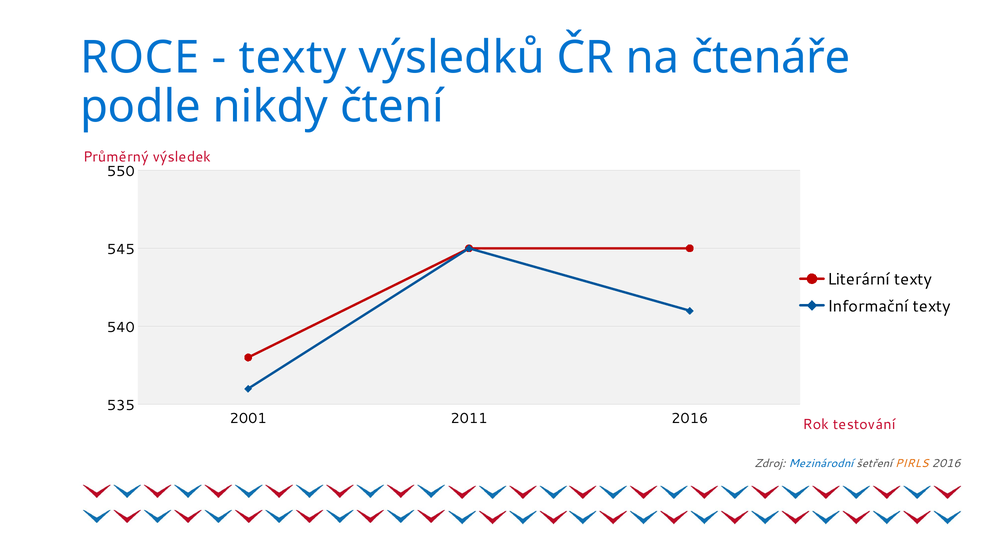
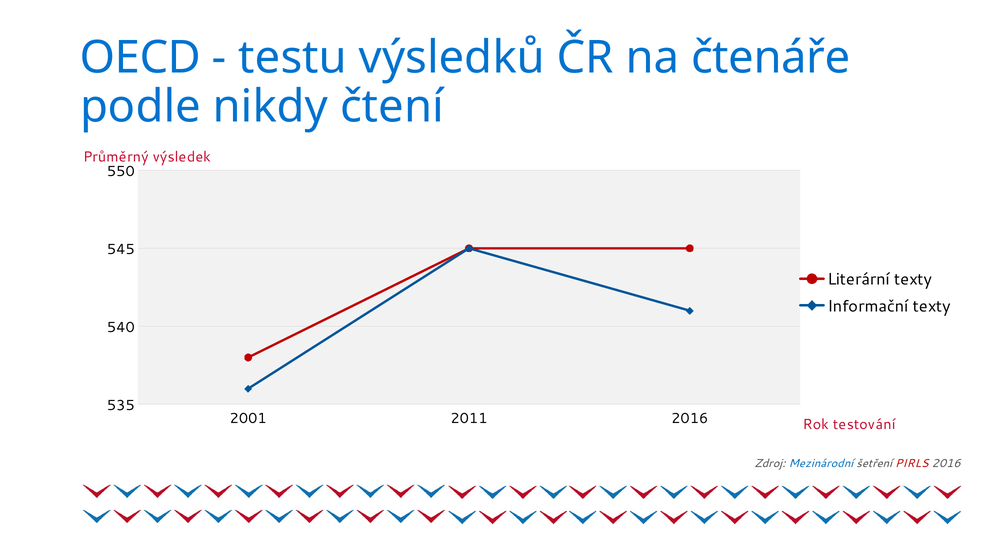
ROCE: ROCE -> OECD
texty at (293, 58): texty -> testu
PIRLS colour: orange -> red
